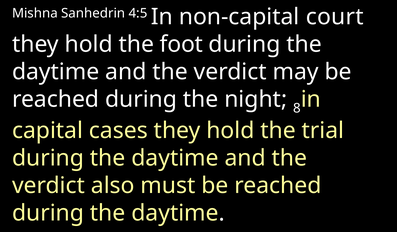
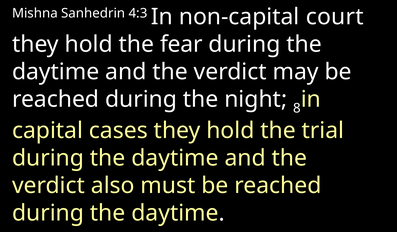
4:5: 4:5 -> 4:3
foot: foot -> fear
